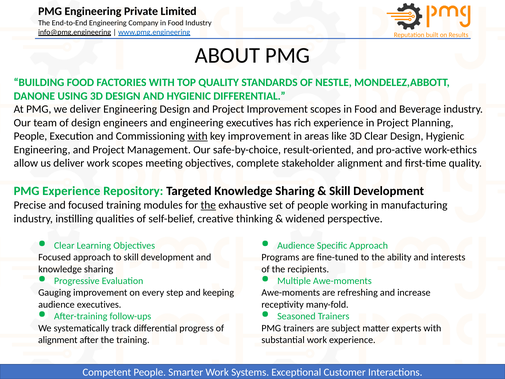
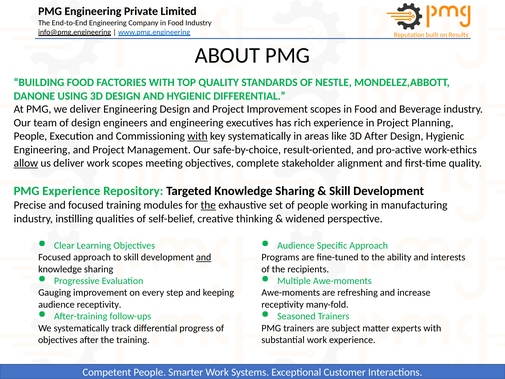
key improvement: improvement -> systematically
3D Clear: Clear -> After
allow underline: none -> present
and at (204, 257) underline: none -> present
audience executives: executives -> receptivity
alignment at (58, 340): alignment -> objectives
